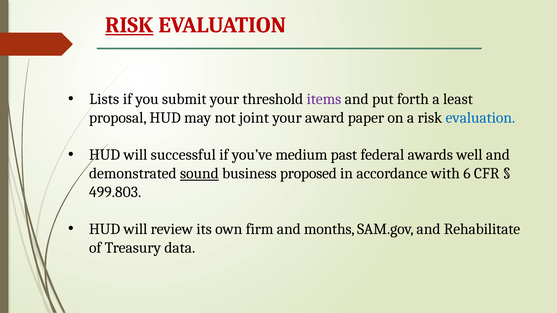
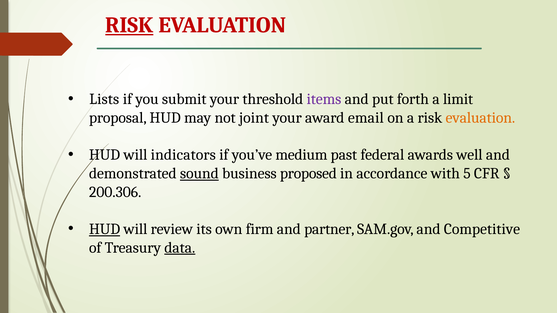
least: least -> limit
paper: paper -> email
evaluation at (480, 118) colour: blue -> orange
successful: successful -> indicators
6: 6 -> 5
499.803: 499.803 -> 200.306
HUD at (105, 229) underline: none -> present
months: months -> partner
Rehabilitate: Rehabilitate -> Competitive
data underline: none -> present
